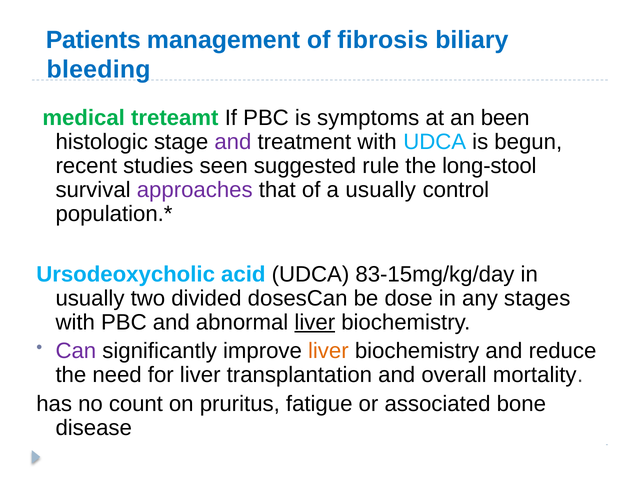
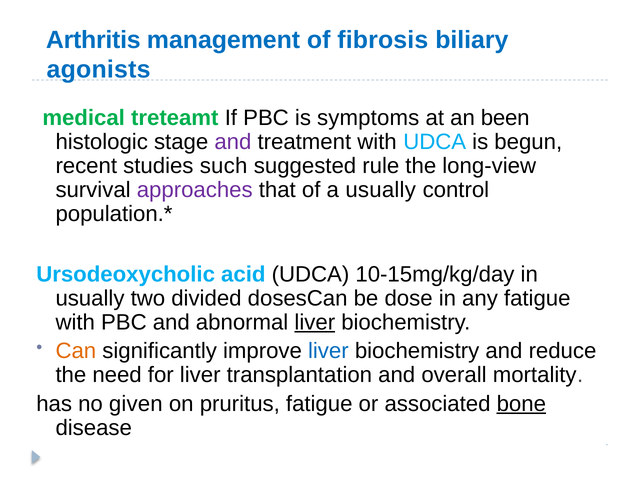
Patients: Patients -> Arthritis
bleeding: bleeding -> agonists
seen: seen -> such
long-stool: long-stool -> long-view
83-15mg/kg/day: 83-15mg/kg/day -> 10-15mg/kg/day
any stages: stages -> fatigue
Can colour: purple -> orange
liver at (328, 351) colour: orange -> blue
count: count -> given
bone underline: none -> present
